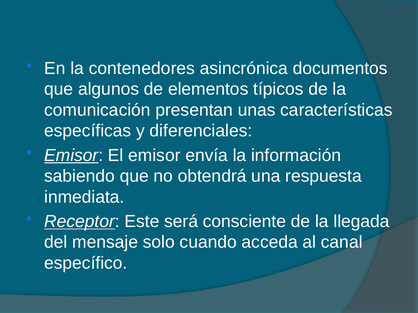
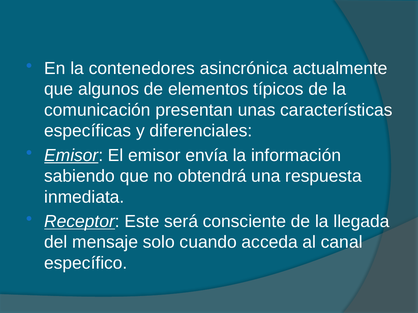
documentos: documentos -> actualmente
